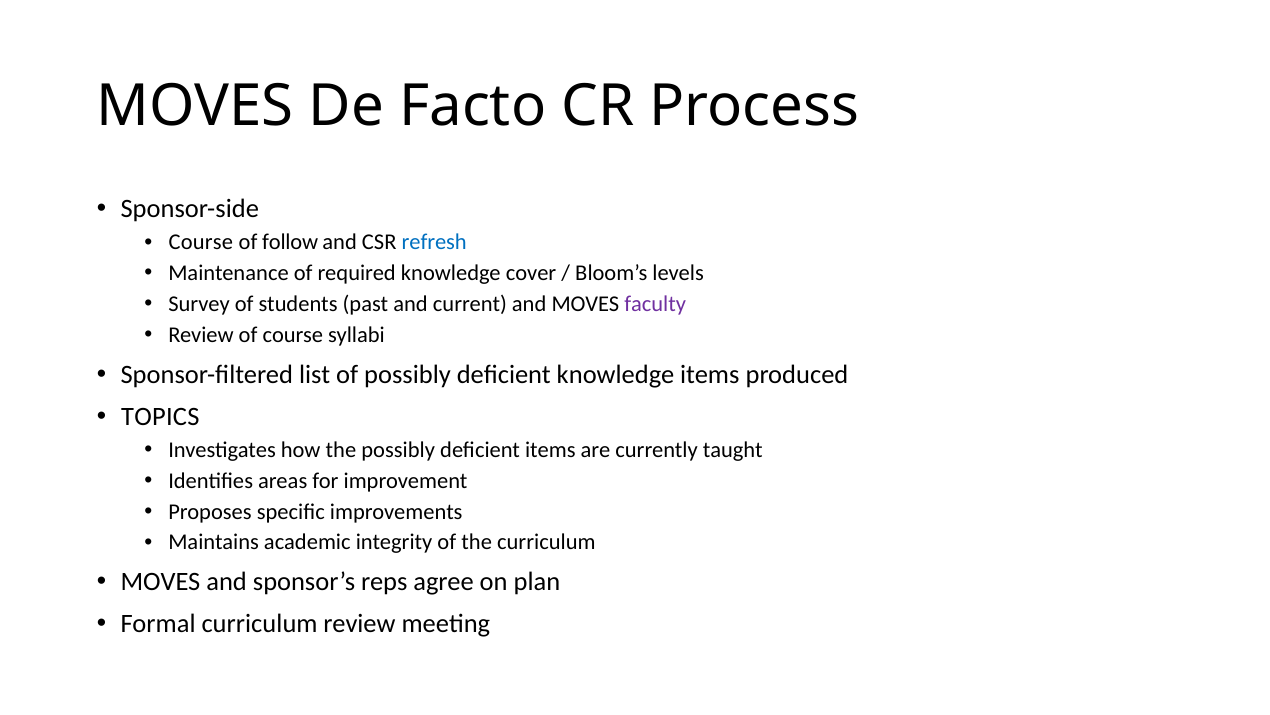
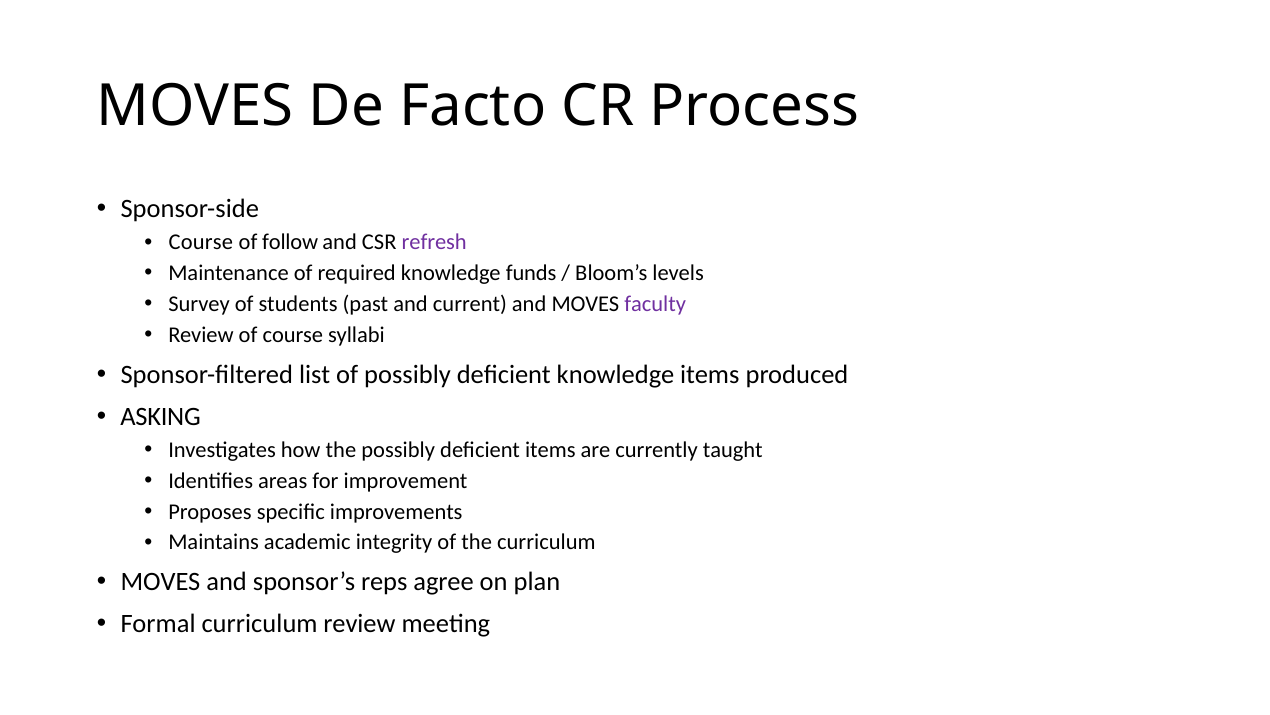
refresh colour: blue -> purple
cover: cover -> funds
TOPICS: TOPICS -> ASKING
